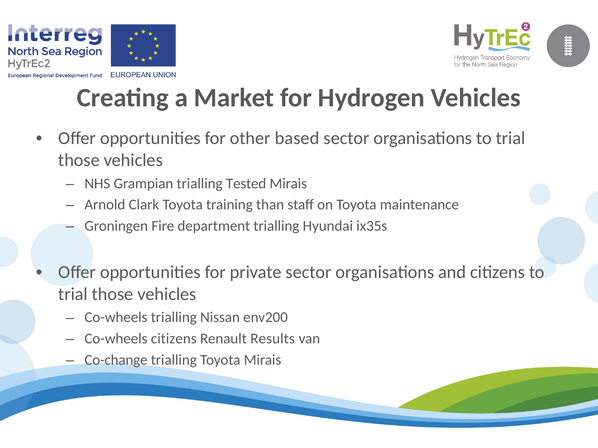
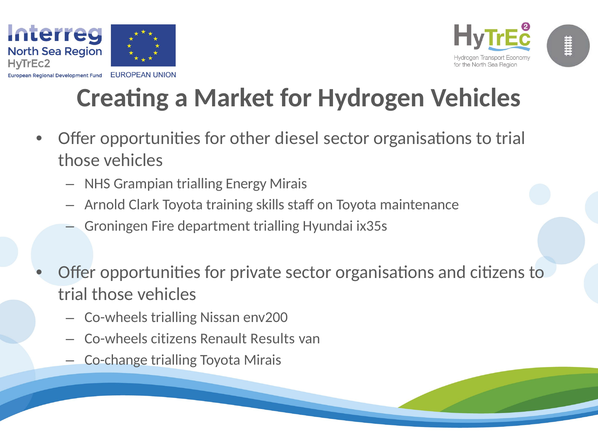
based: based -> diesel
Tested: Tested -> Energy
than: than -> skills
